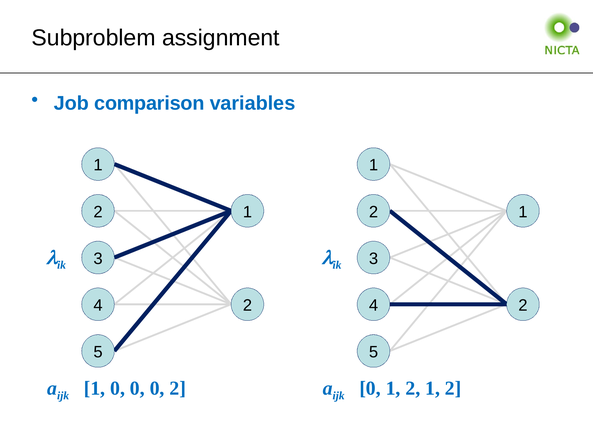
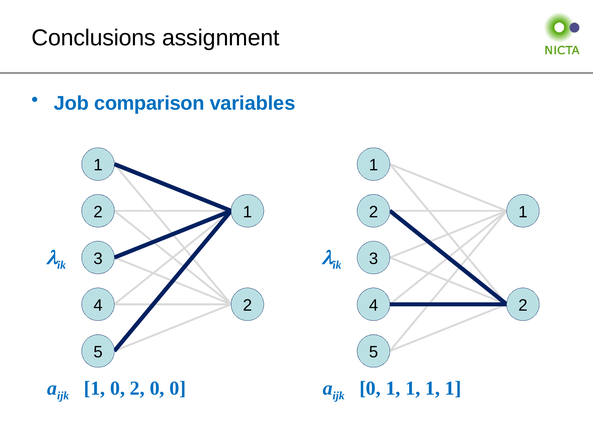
Subproblem: Subproblem -> Conclusions
1 0 0: 0 -> 2
0 2: 2 -> 0
0 1 2: 2 -> 1
2 at (453, 388): 2 -> 1
